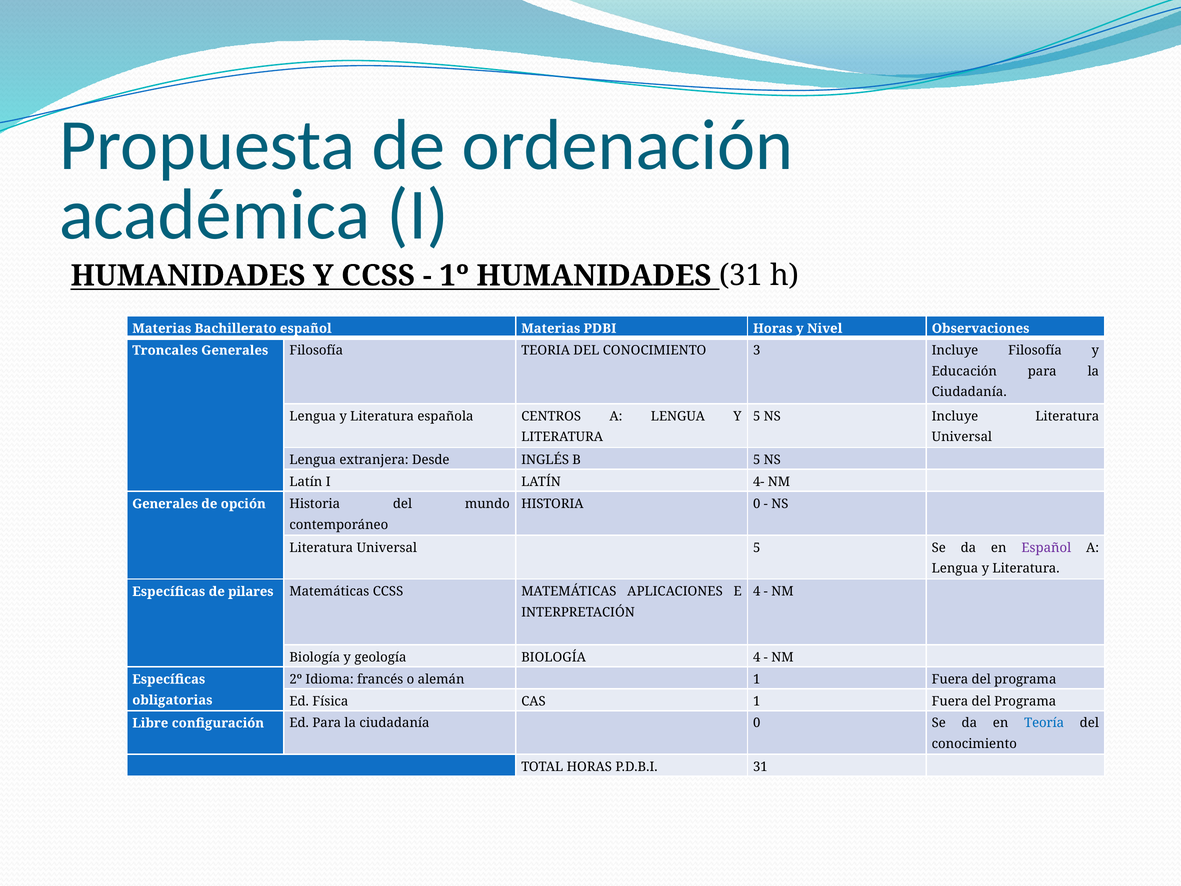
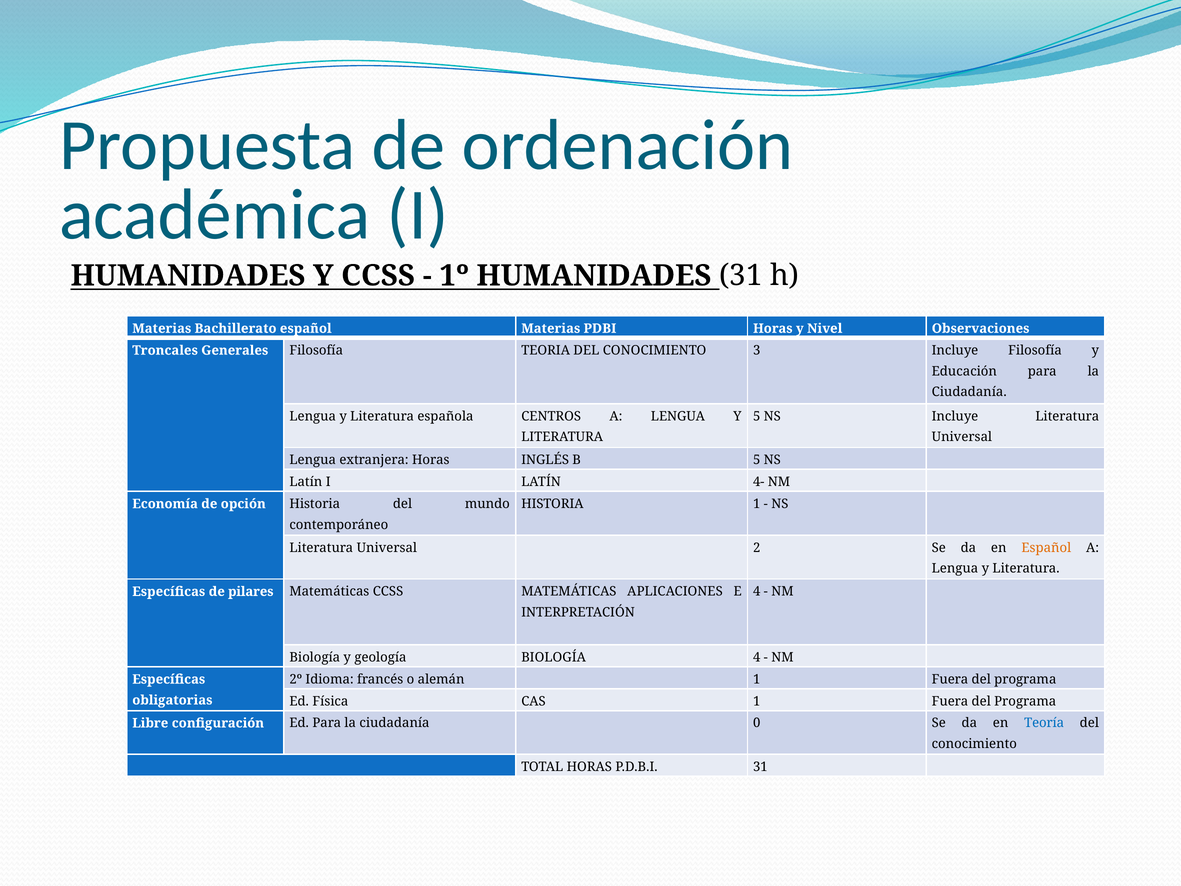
extranjera Desde: Desde -> Horas
Generales at (165, 504): Generales -> Economía
HISTORIA 0: 0 -> 1
Universal 5: 5 -> 2
Español at (1046, 548) colour: purple -> orange
